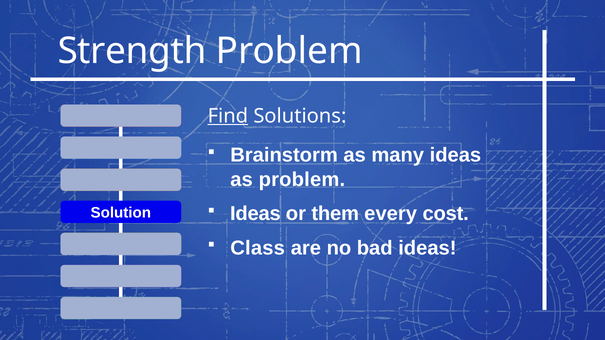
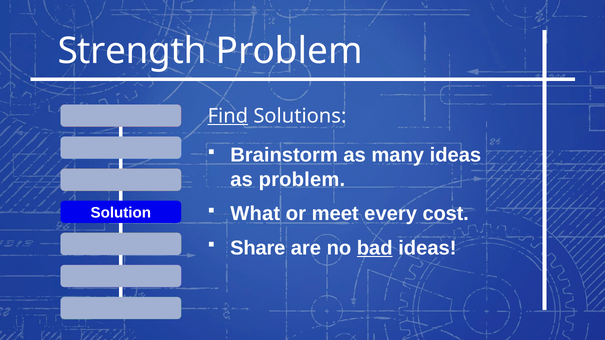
Ideas at (255, 214): Ideas -> What
them: them -> meet
Class: Class -> Share
bad underline: none -> present
